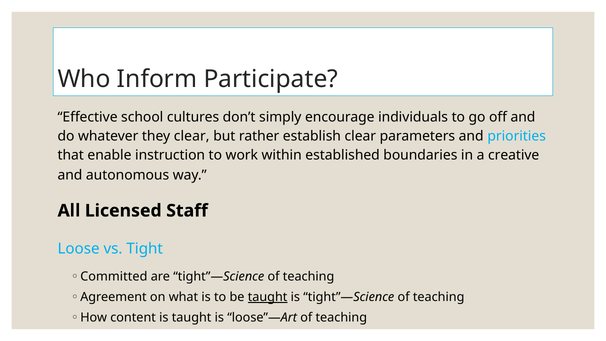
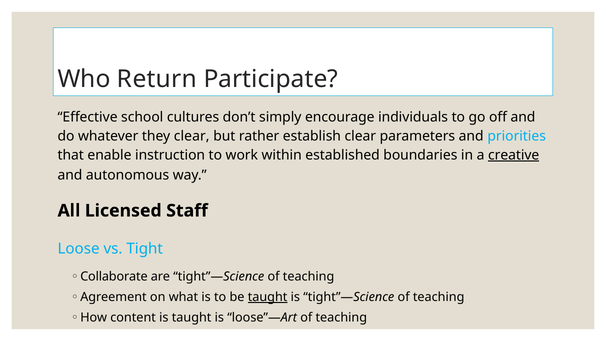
Inform: Inform -> Return
creative underline: none -> present
Committed: Committed -> Collaborate
